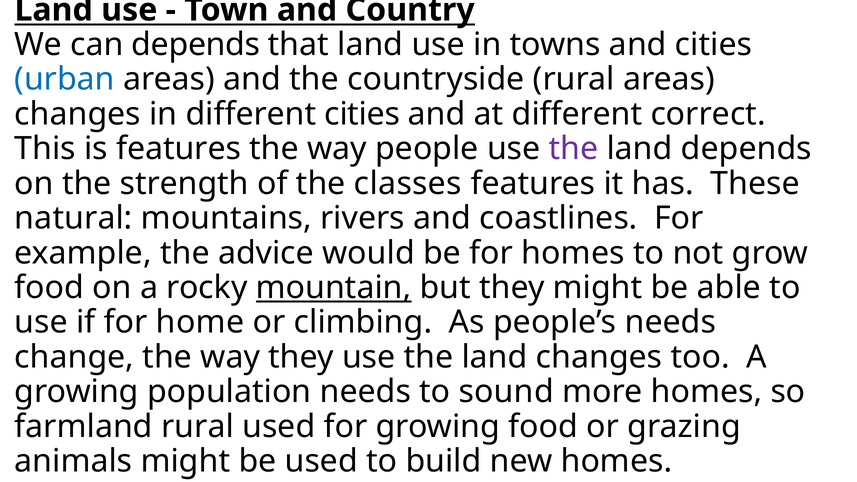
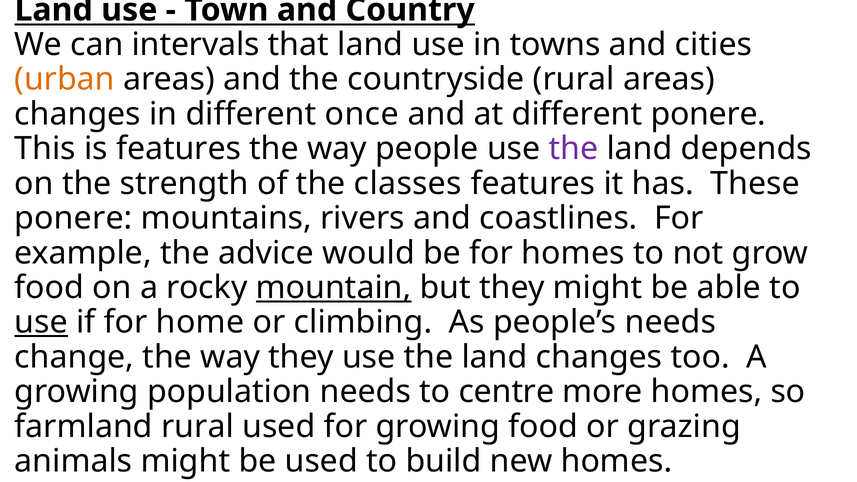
can depends: depends -> intervals
urban colour: blue -> orange
different cities: cities -> once
different correct: correct -> ponere
natural at (74, 218): natural -> ponere
use at (41, 322) underline: none -> present
sound: sound -> centre
